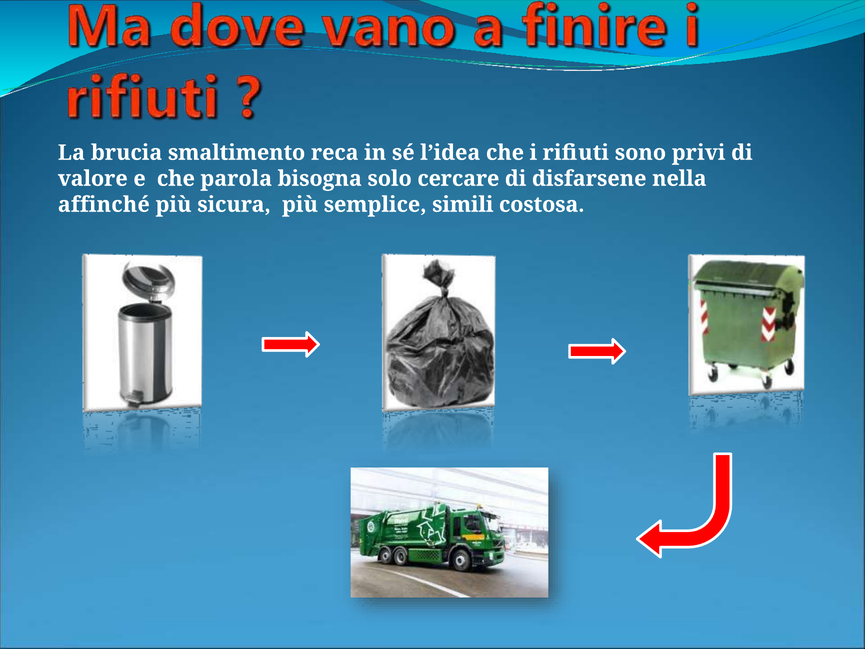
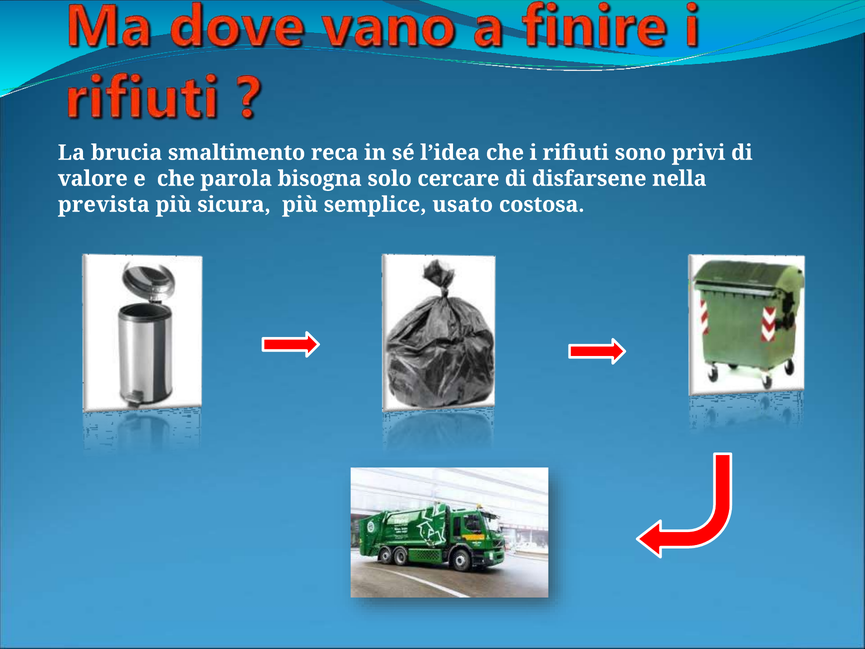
affinché: affinché -> prevista
simili: simili -> usato
